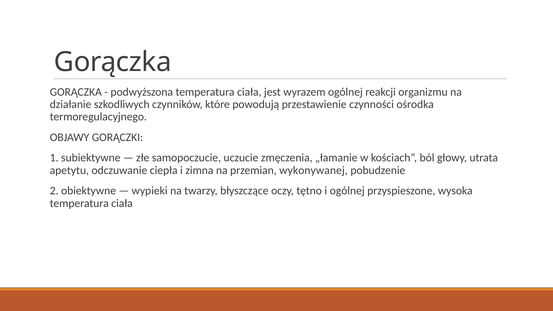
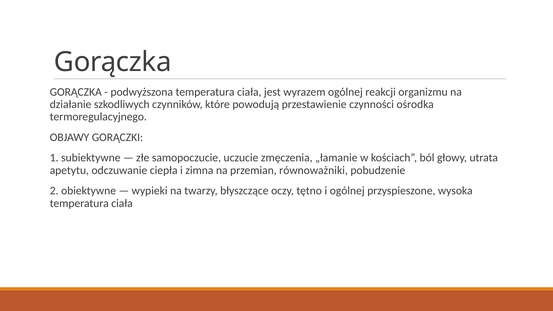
wykonywanej: wykonywanej -> równoważniki
